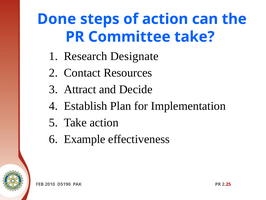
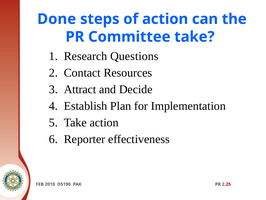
Designate: Designate -> Questions
Example: Example -> Reporter
